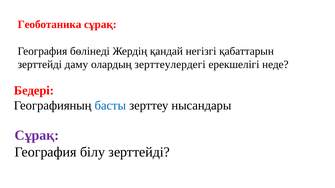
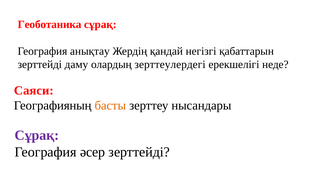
бөлінеді: бөлінеді -> анықтау
Бедері: Бедері -> Саяси
басты colour: blue -> orange
білу: білу -> әсер
